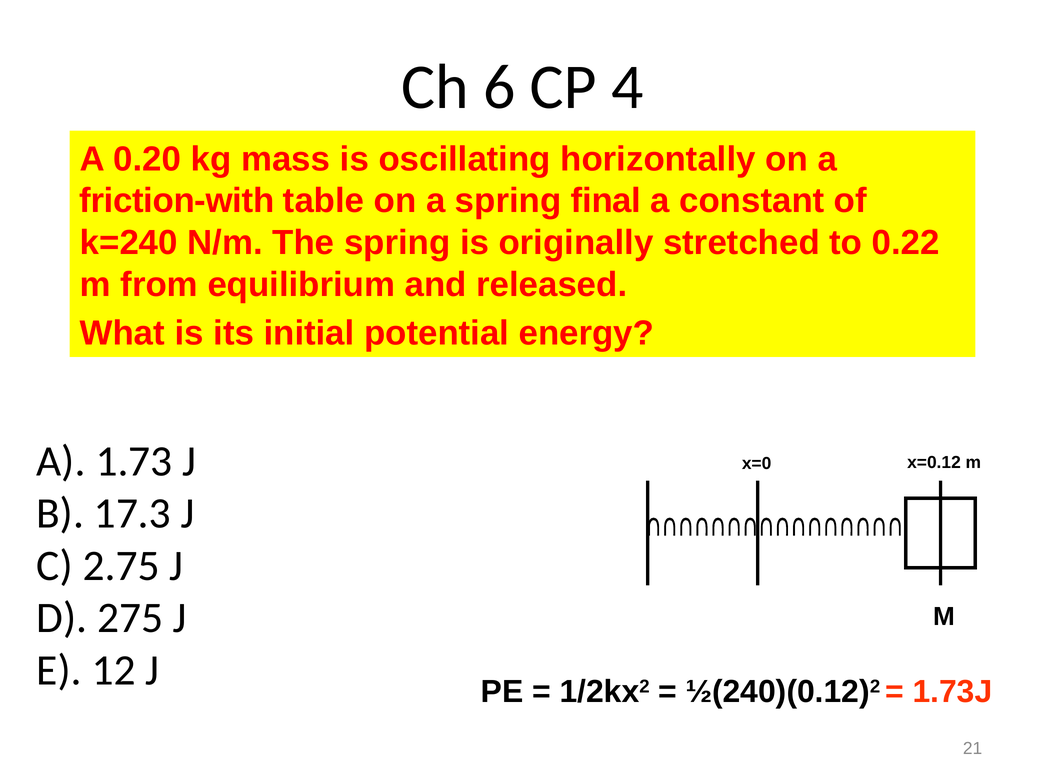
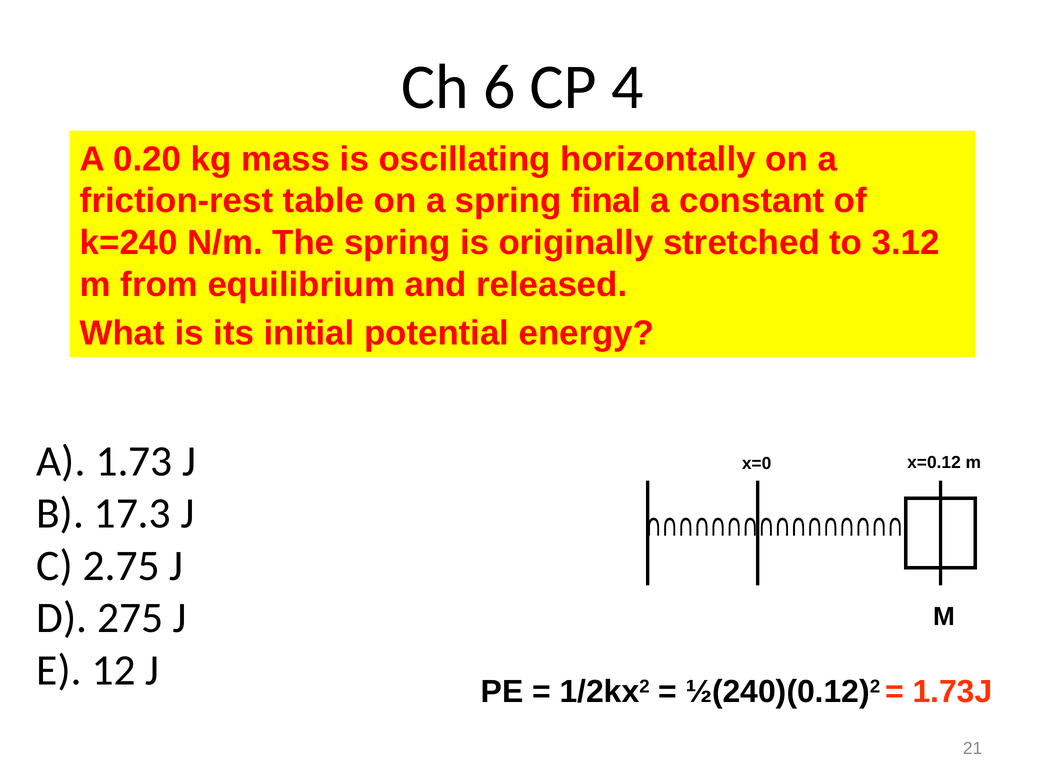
friction-with: friction-with -> friction-rest
0.22: 0.22 -> 3.12
